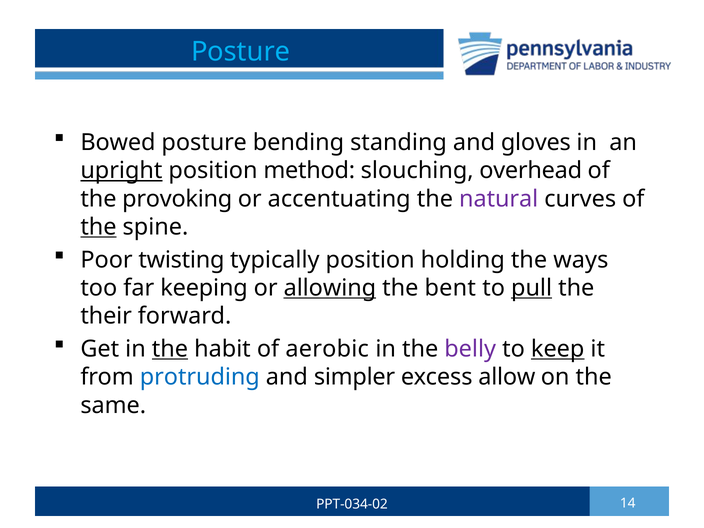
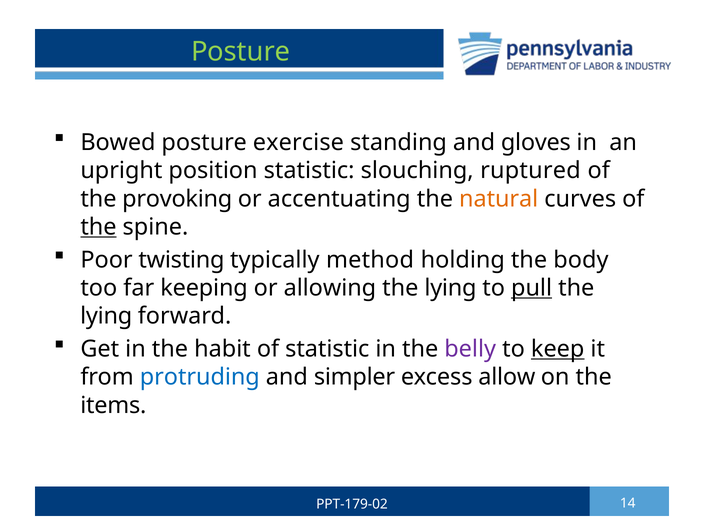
Posture at (241, 52) colour: light blue -> light green
bending: bending -> exercise
upright underline: present -> none
position method: method -> statistic
overhead: overhead -> ruptured
natural colour: purple -> orange
typically position: position -> method
ways: ways -> body
allowing underline: present -> none
bent at (450, 288): bent -> lying
their at (106, 316): their -> lying
the at (170, 349) underline: present -> none
of aerobic: aerobic -> statistic
same: same -> items
PPT-034-02: PPT-034-02 -> PPT-179-02
